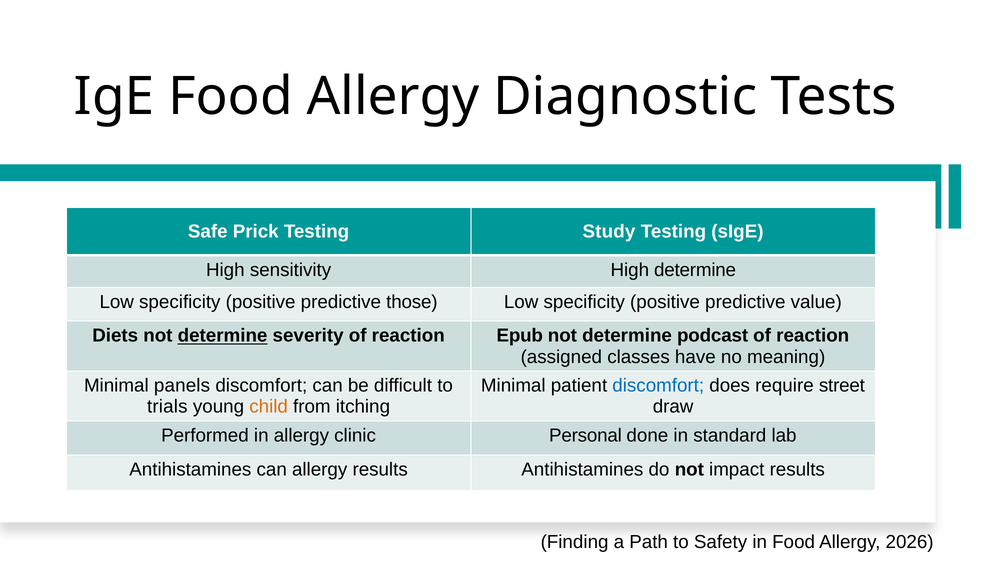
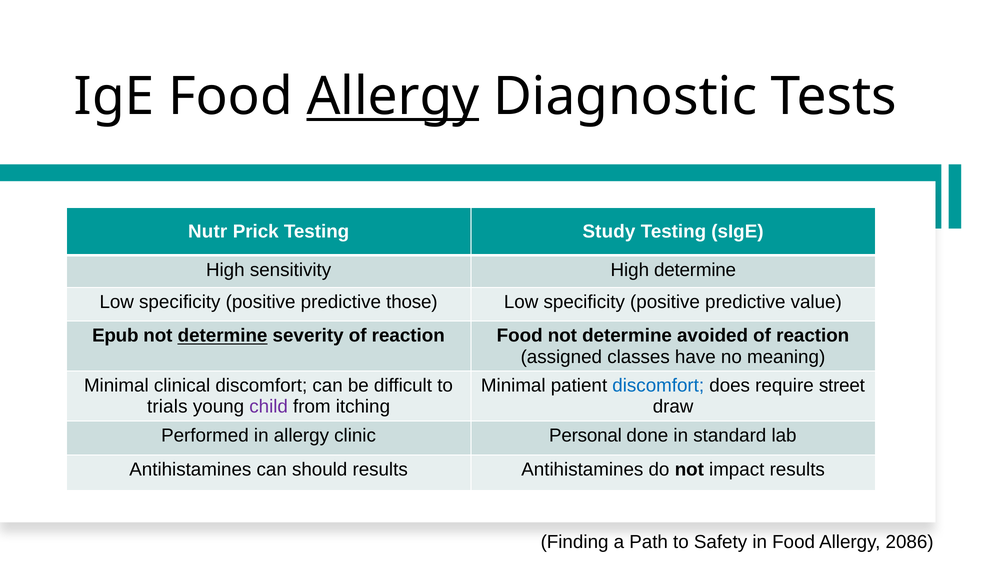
Allergy at (393, 97) underline: none -> present
Safe: Safe -> Nutr
Diets: Diets -> Epub
reaction Epub: Epub -> Food
podcast: podcast -> avoided
panels: panels -> clinical
child colour: orange -> purple
can allergy: allergy -> should
2026: 2026 -> 2086
